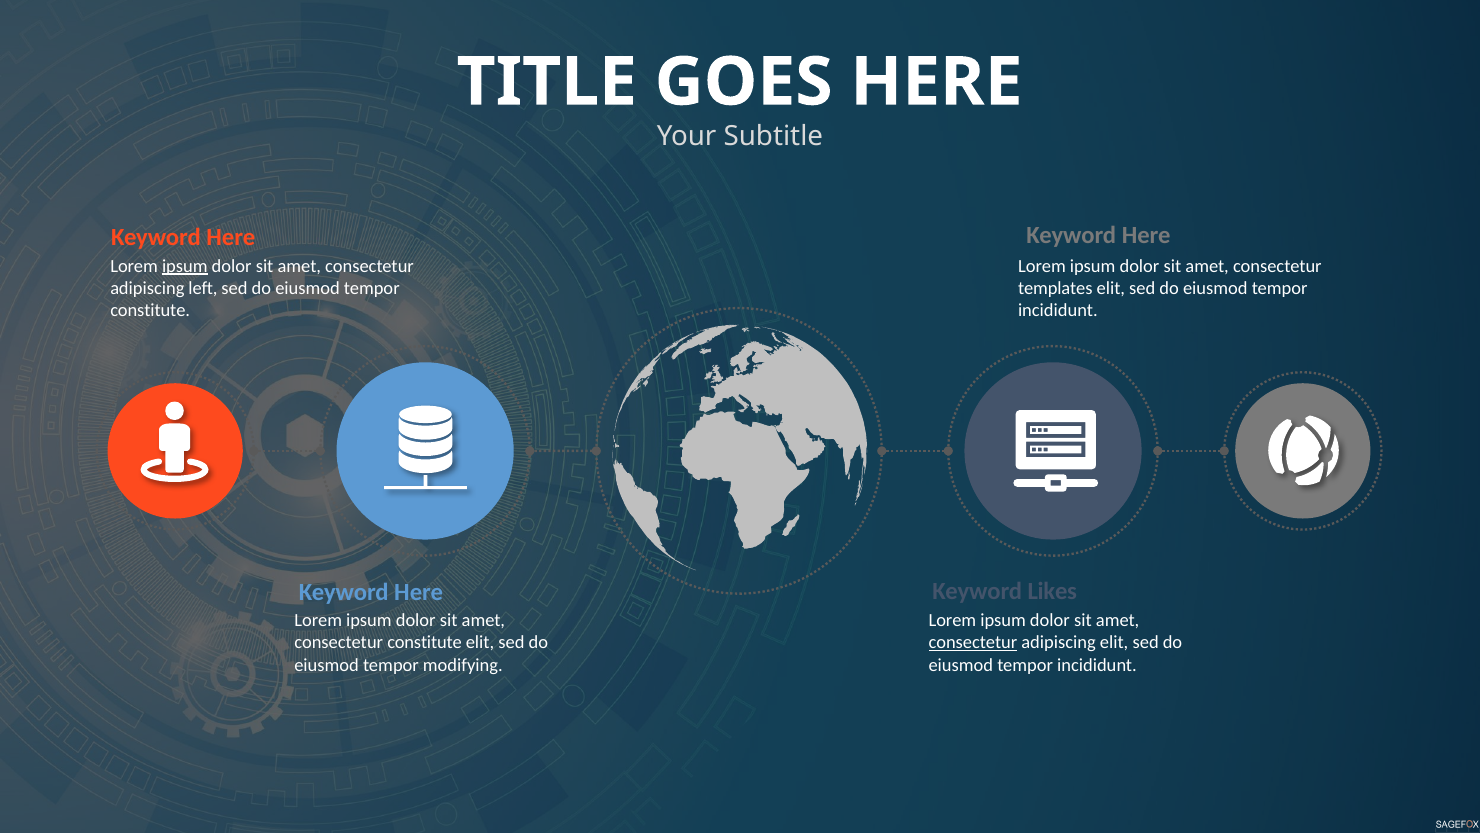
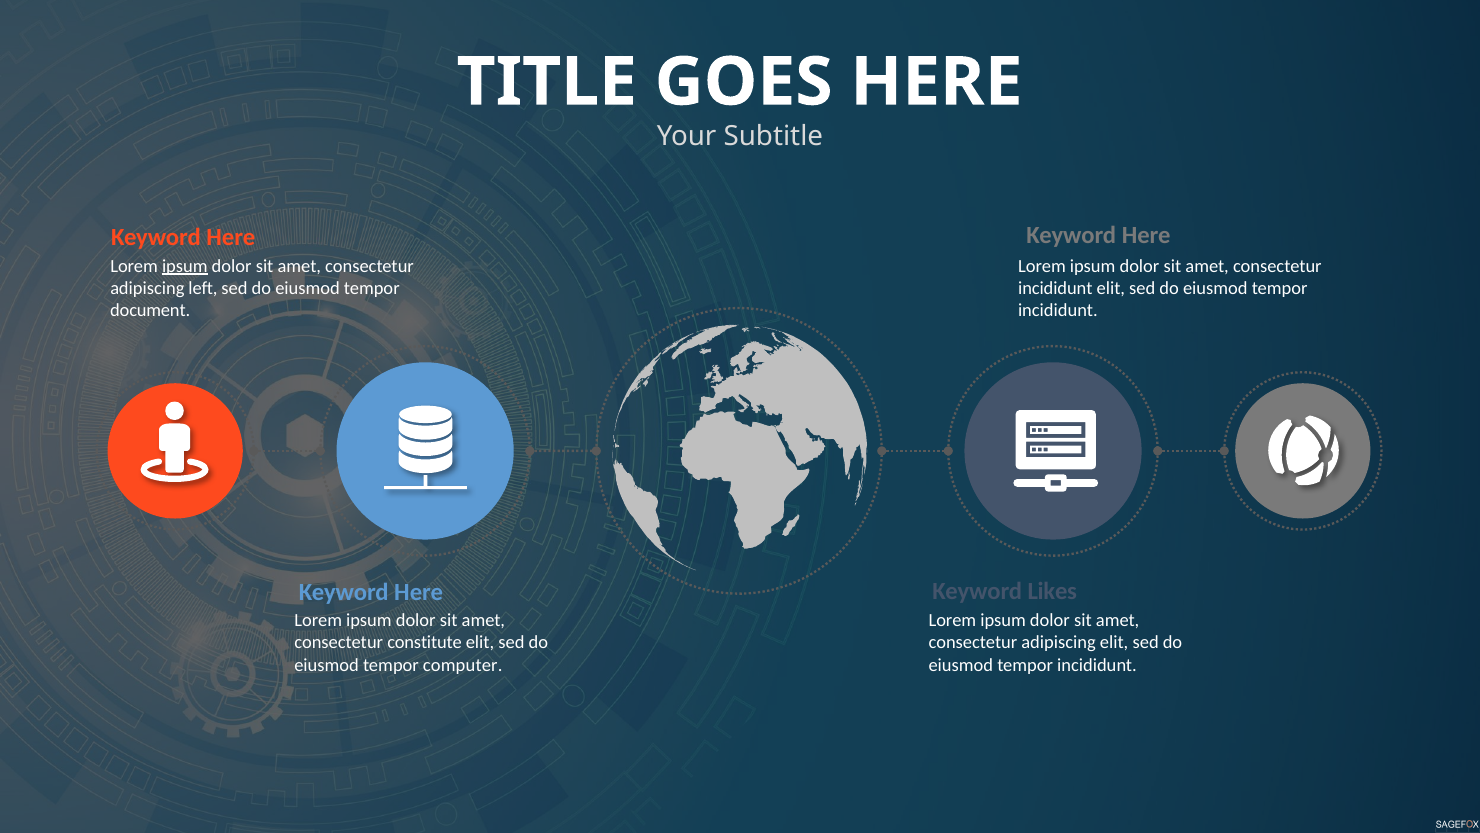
templates at (1055, 288): templates -> incididunt
constitute at (150, 310): constitute -> document
consectetur at (973, 642) underline: present -> none
modifying: modifying -> computer
